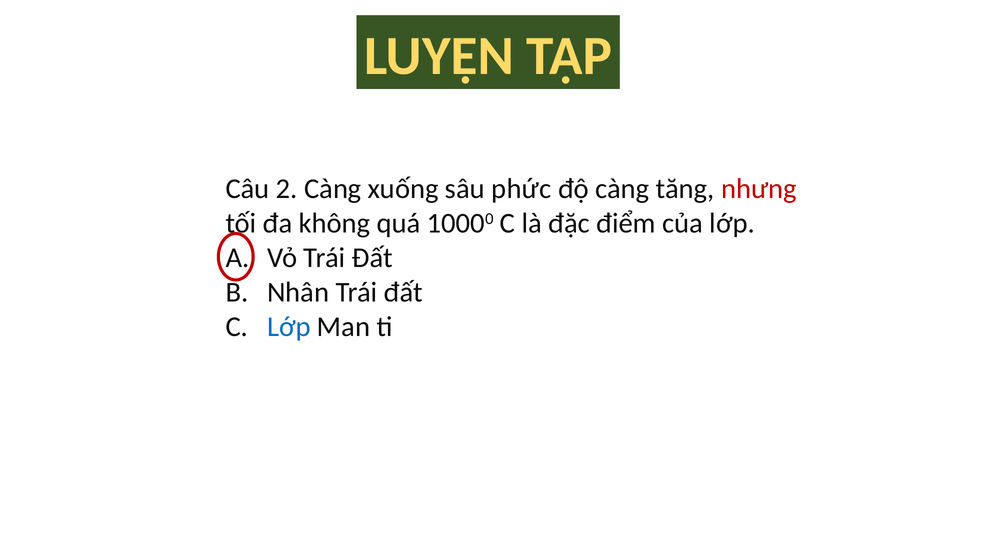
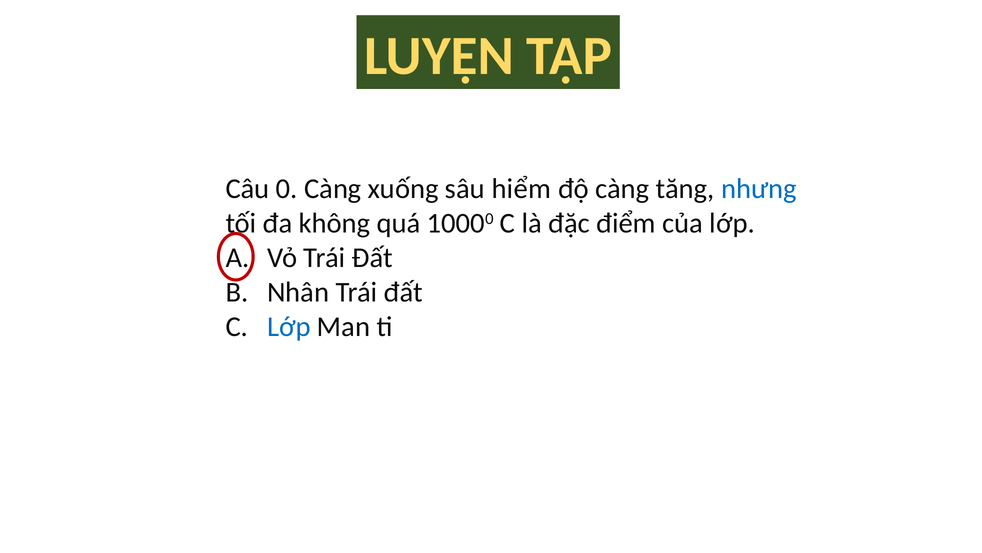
2: 2 -> 0
phức: phức -> hiểm
nhưng colour: red -> blue
